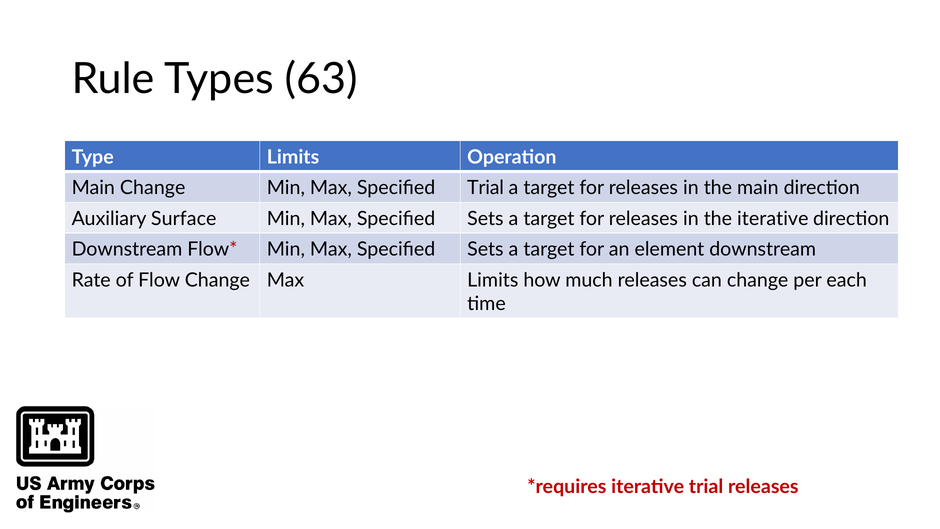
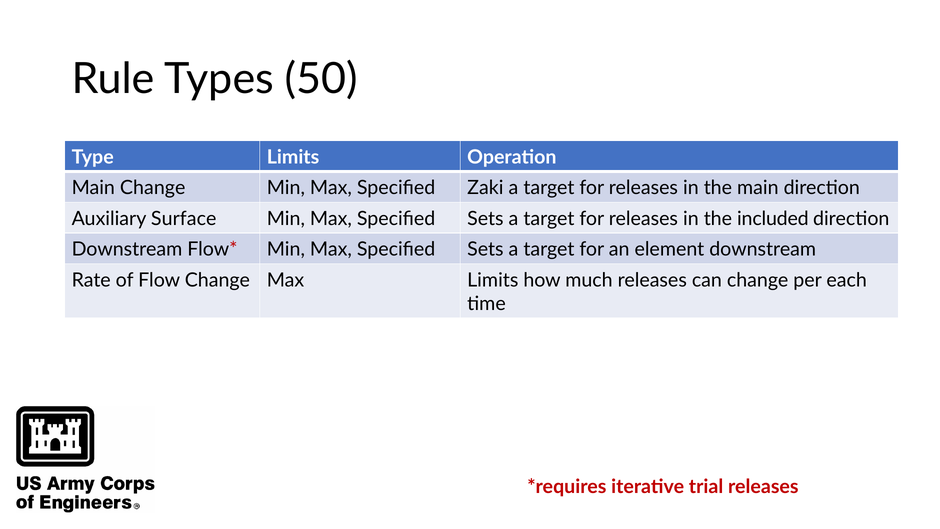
63: 63 -> 50
Specified Trial: Trial -> Zaki
the iterative: iterative -> included
